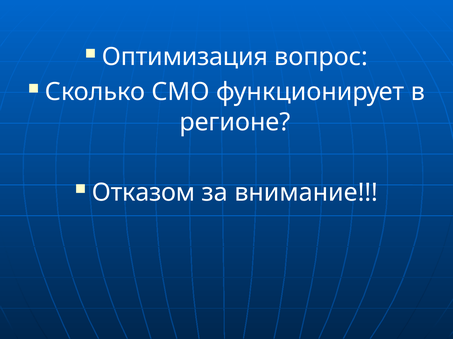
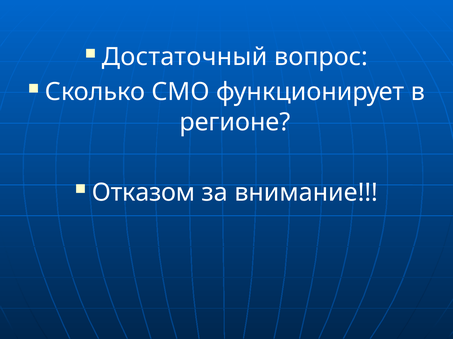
Оптимизация: Оптимизация -> Достаточный
